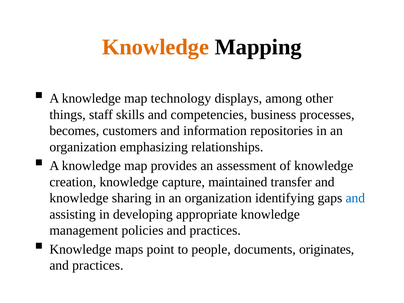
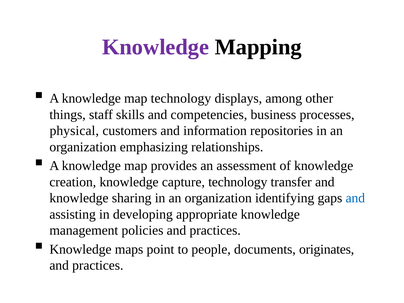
Knowledge at (156, 47) colour: orange -> purple
becomes: becomes -> physical
capture maintained: maintained -> technology
